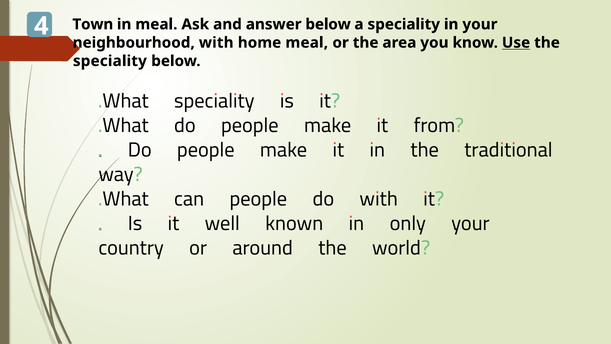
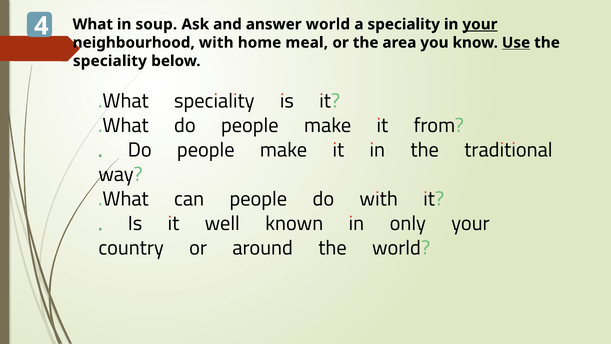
Town at (93, 24): Town -> What
in meal: meal -> soup
answer below: below -> world
your at (480, 24) underline: none -> present
